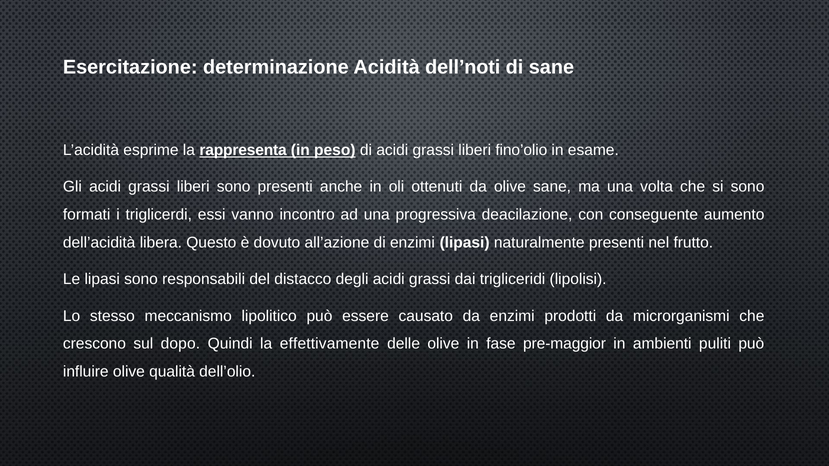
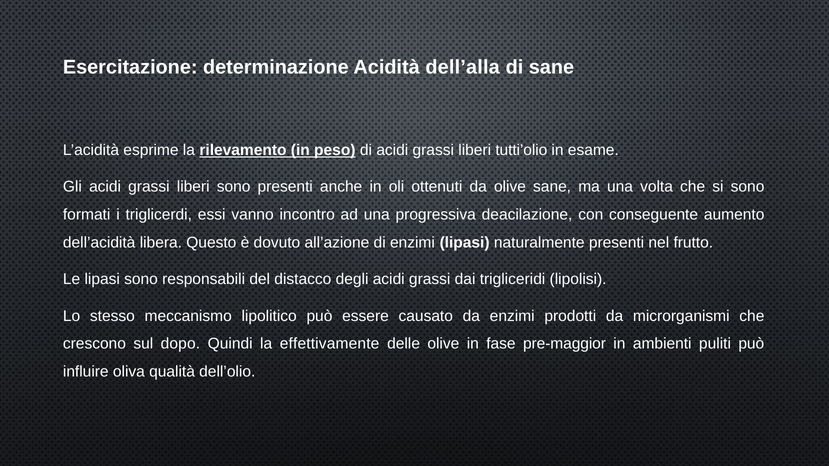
dell’noti: dell’noti -> dell’alla
rappresenta: rappresenta -> rilevamento
fino’olio: fino’olio -> tutti’olio
influire olive: olive -> oliva
